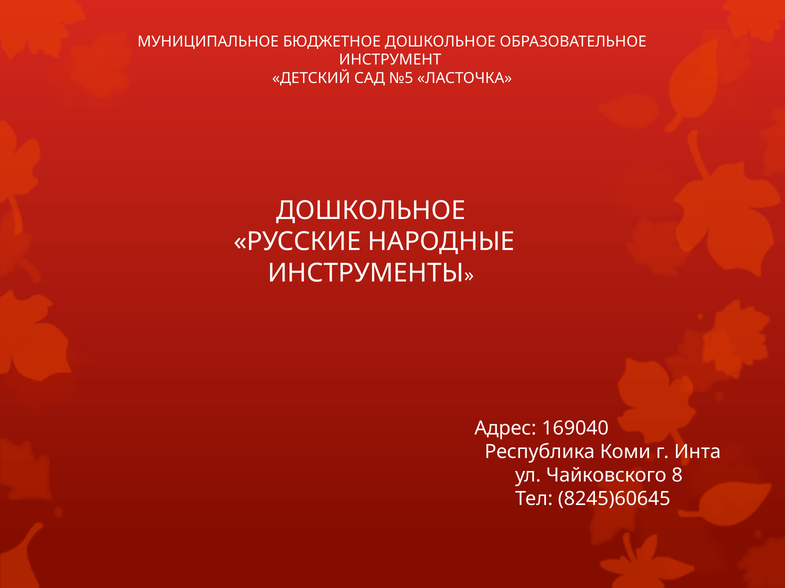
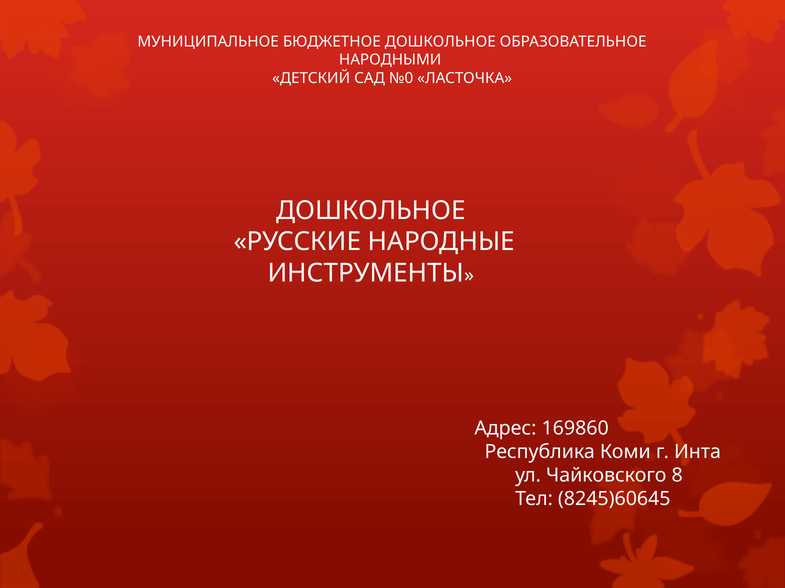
ИНСТРУМЕНТ: ИНСТРУМЕНТ -> НАРОДНЫМИ
№5: №5 -> №0
169040: 169040 -> 169860
